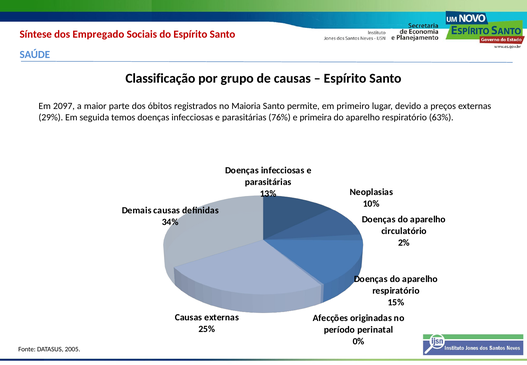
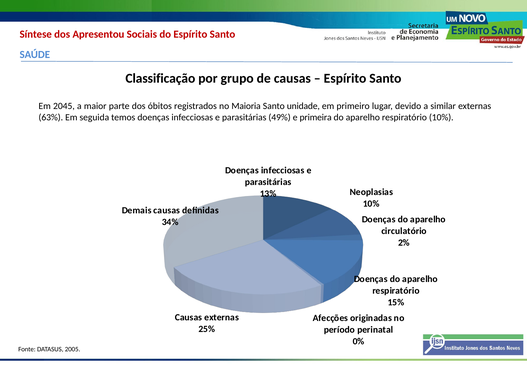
Empregado: Empregado -> Apresentou
2097: 2097 -> 2045
permite: permite -> unidade
preços: preços -> similar
29%: 29% -> 63%
76%: 76% -> 49%
respiratório 63%: 63% -> 10%
